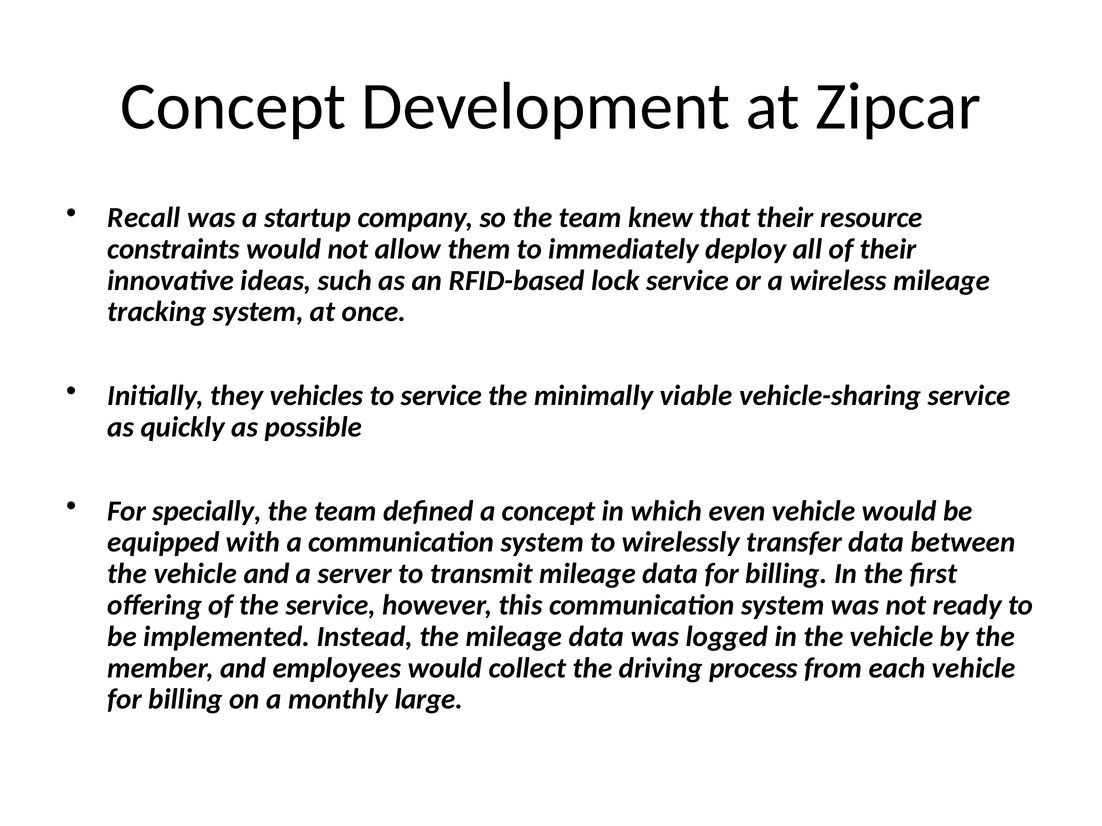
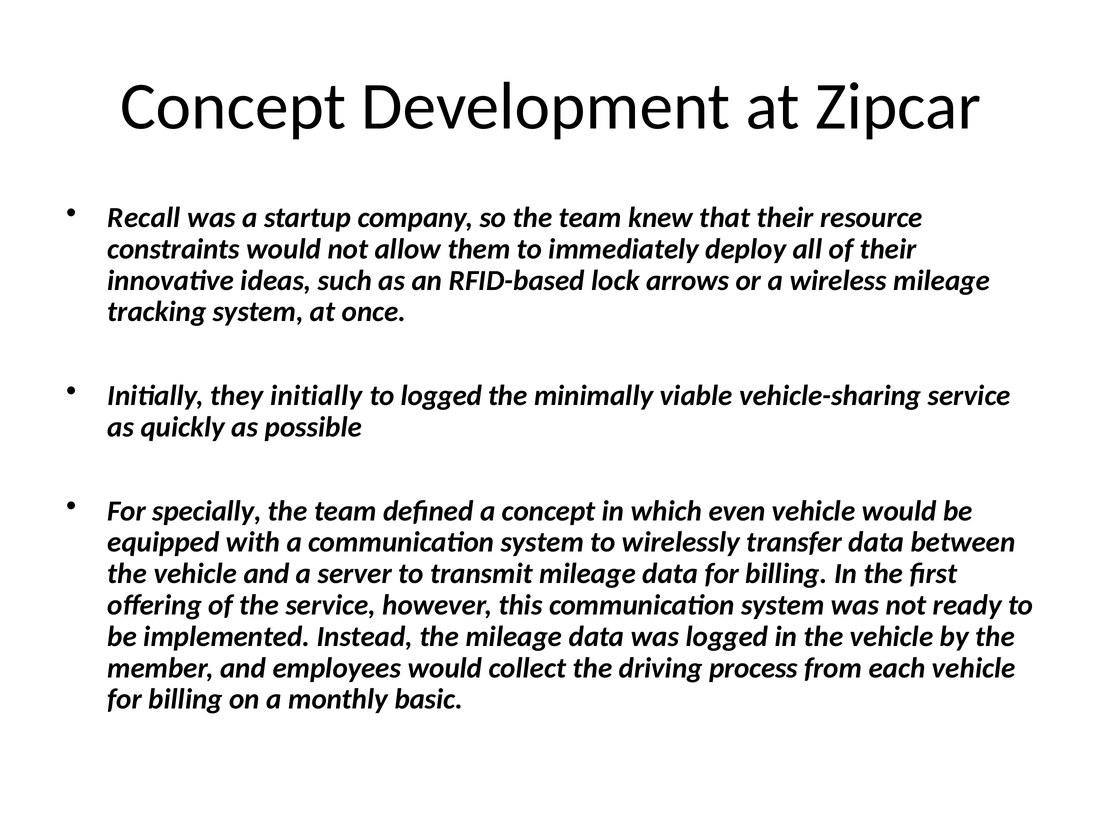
lock service: service -> arrows
they vehicles: vehicles -> initially
to service: service -> logged
large: large -> basic
